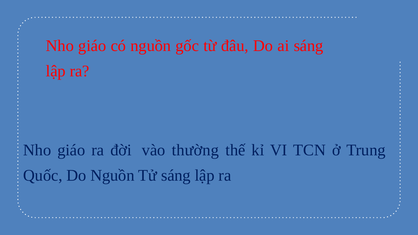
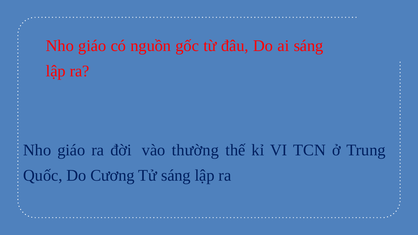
Do Nguồn: Nguồn -> Cương
